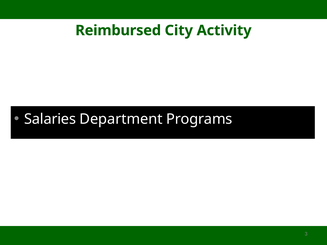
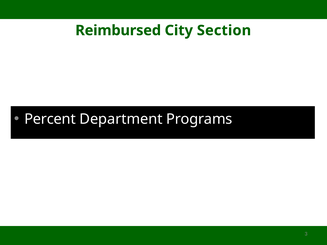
Activity: Activity -> Section
Salaries: Salaries -> Percent
